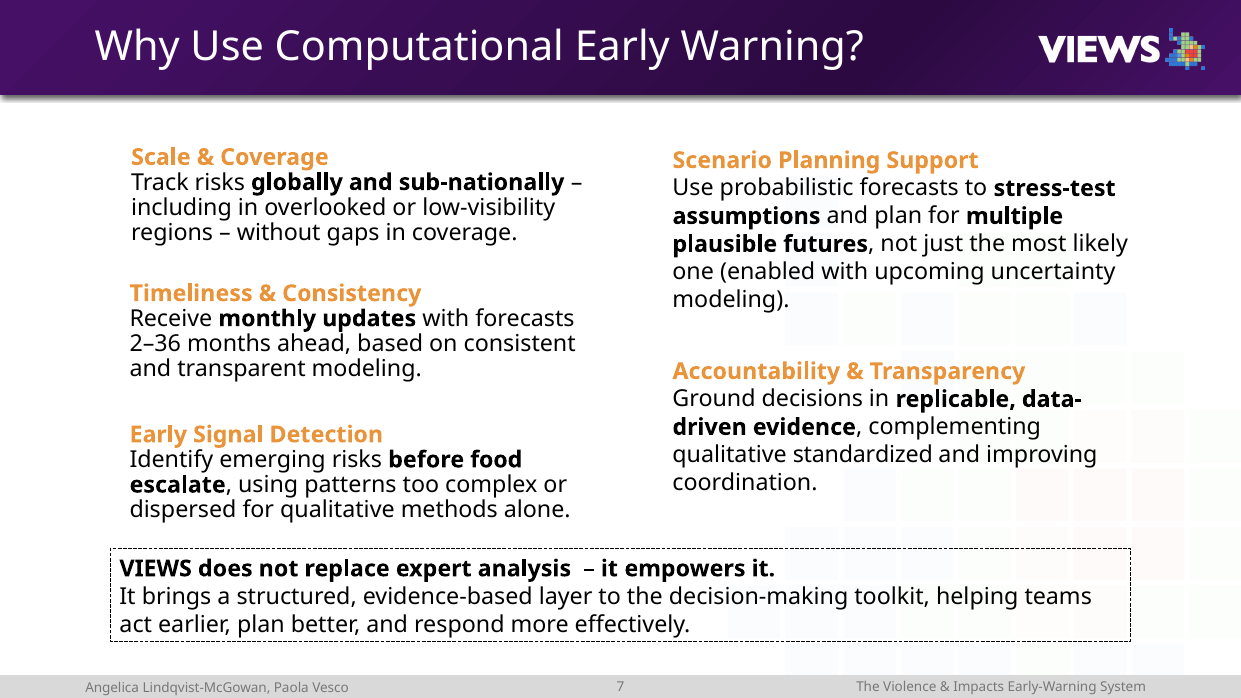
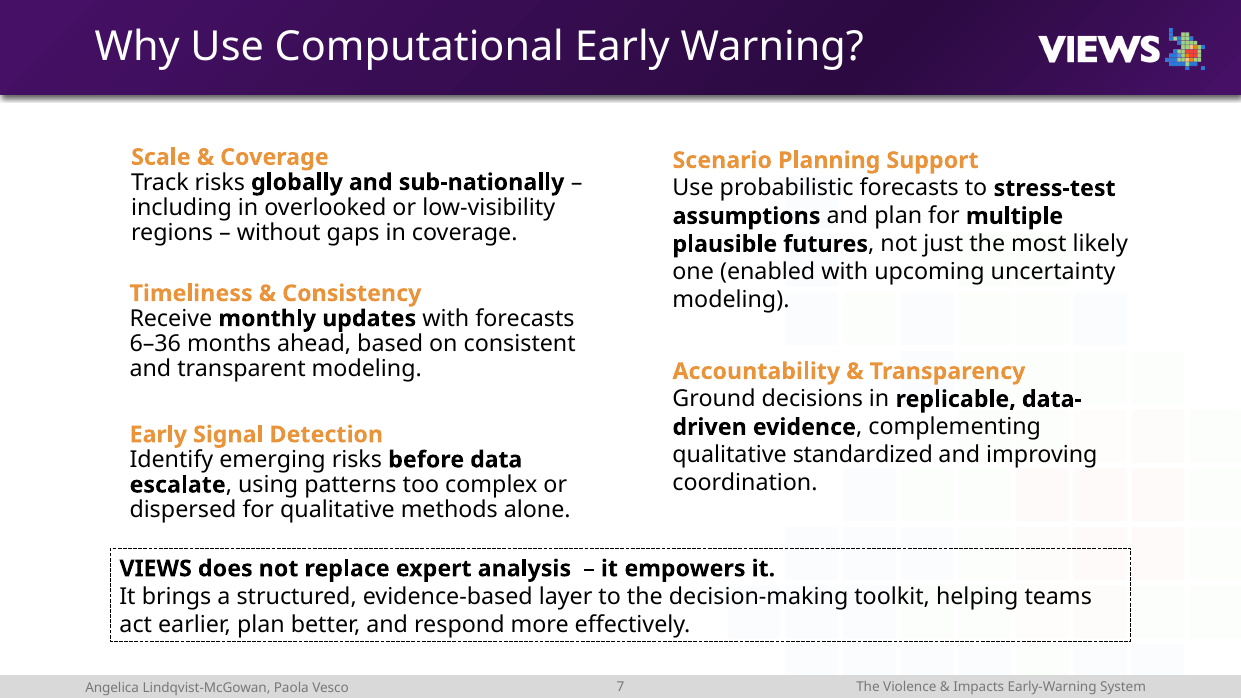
2–36: 2–36 -> 6–36
food: food -> data
